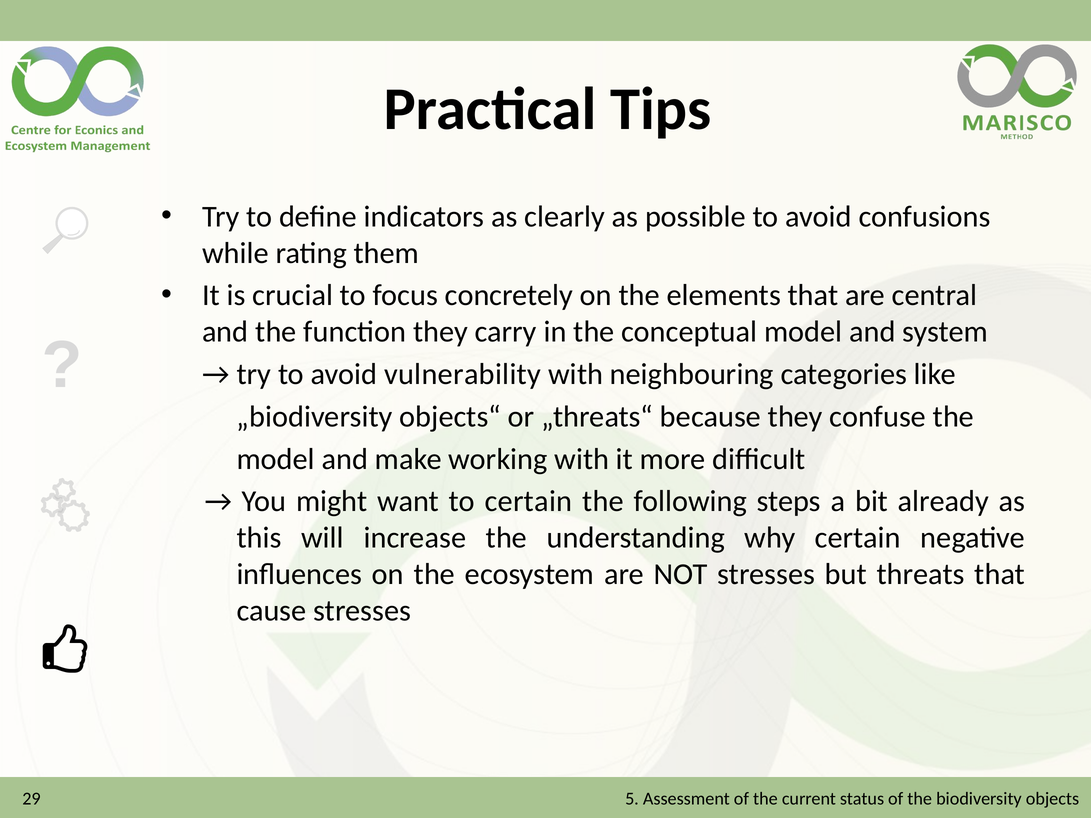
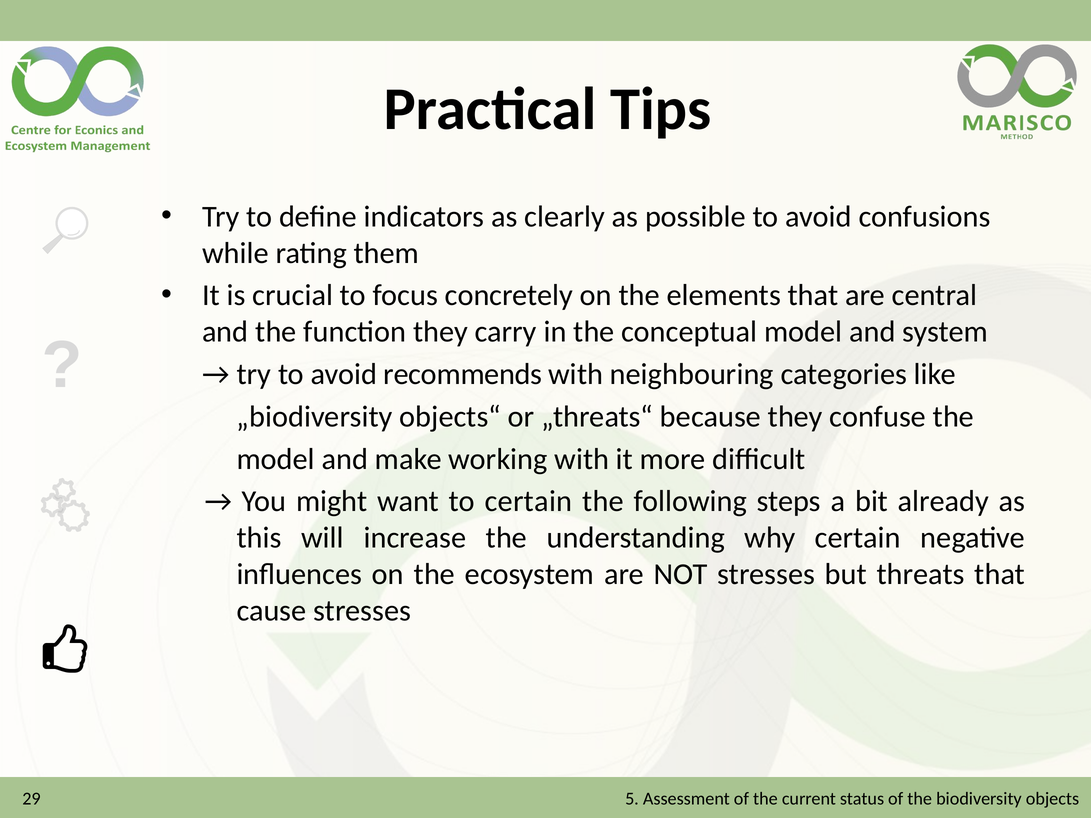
vulnerability: vulnerability -> recommends
